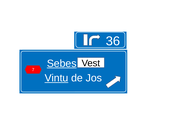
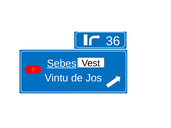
Vintu underline: present -> none
